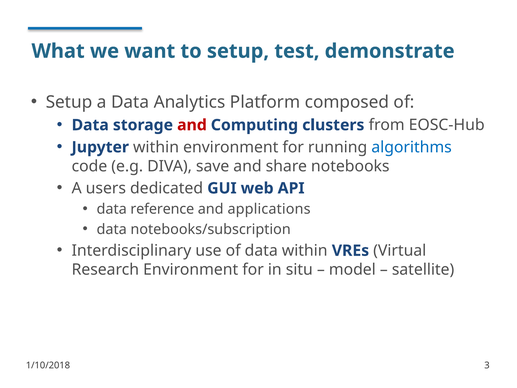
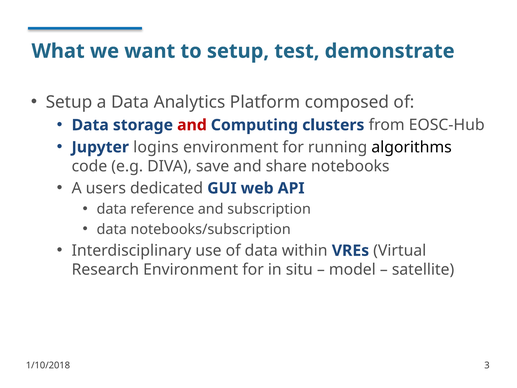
Jupyter within: within -> logins
algorithms colour: blue -> black
applications: applications -> subscription
